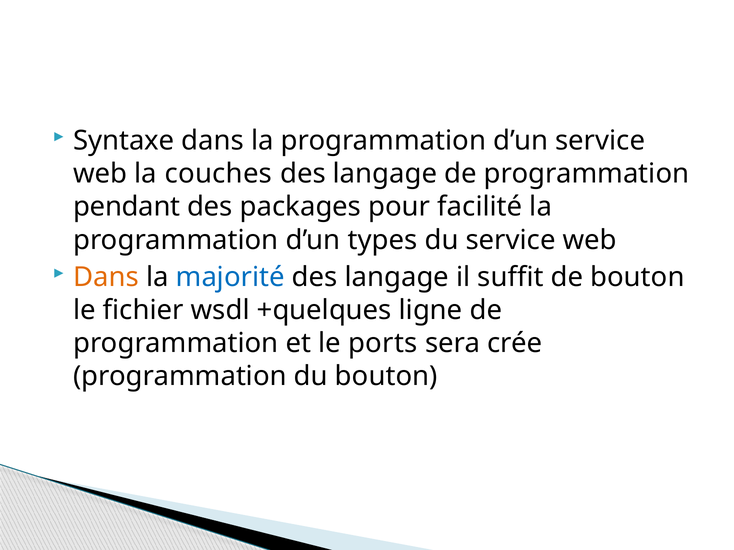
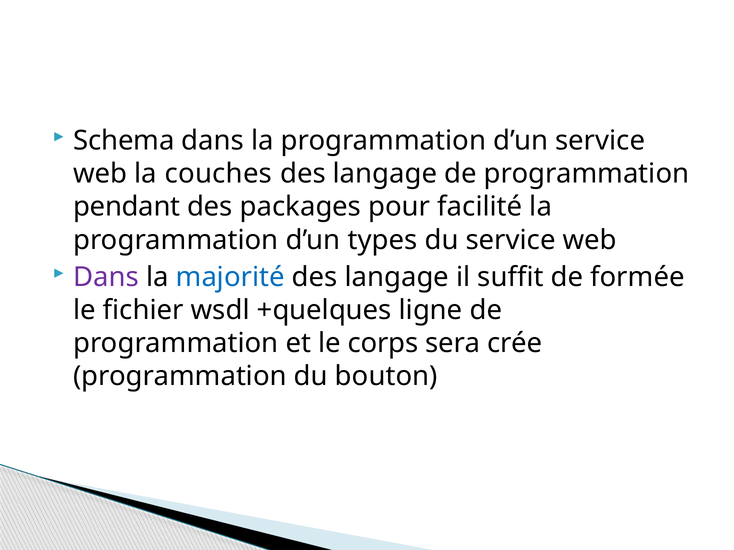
Syntaxe: Syntaxe -> Schema
Dans at (106, 277) colour: orange -> purple
de bouton: bouton -> formée
ports: ports -> corps
